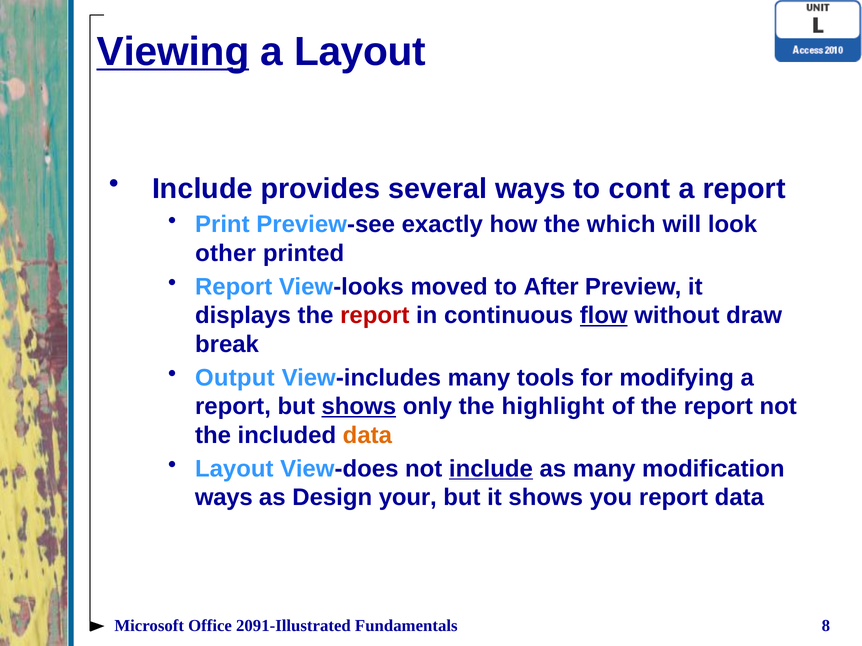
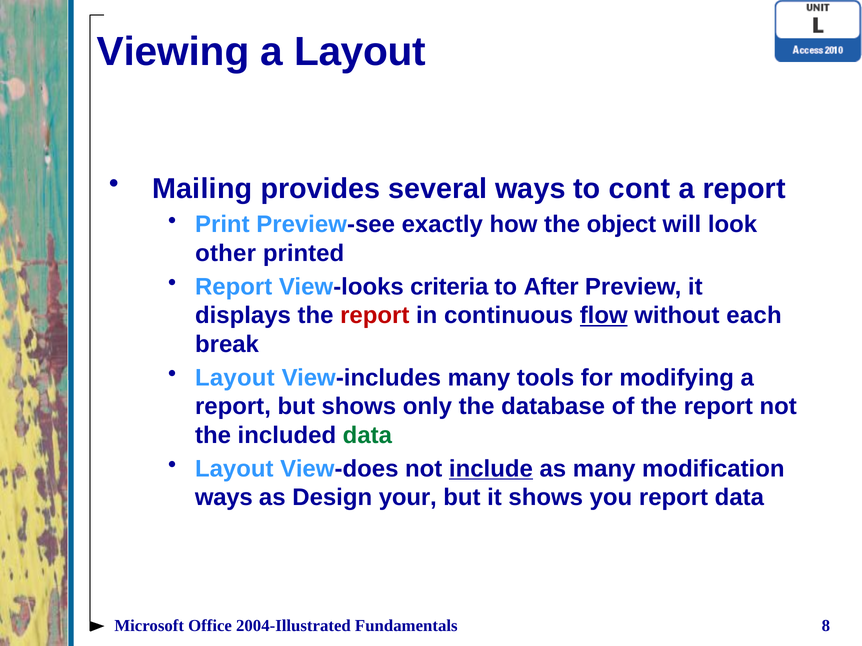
Viewing underline: present -> none
Include at (202, 189): Include -> Mailing
which: which -> object
moved: moved -> criteria
draw: draw -> each
Output at (235, 378): Output -> Layout
shows at (359, 407) underline: present -> none
highlight: highlight -> database
data at (367, 436) colour: orange -> green
2091-Illustrated: 2091-Illustrated -> 2004-Illustrated
